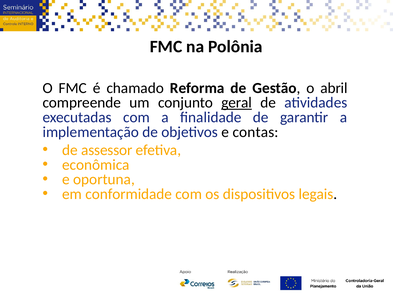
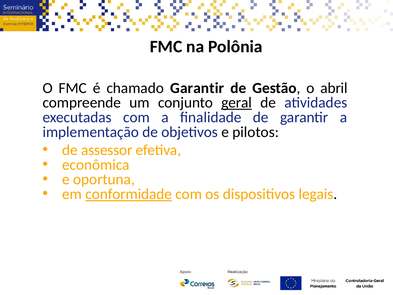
chamado Reforma: Reforma -> Garantir
contas: contas -> pilotos
conformidade underline: none -> present
